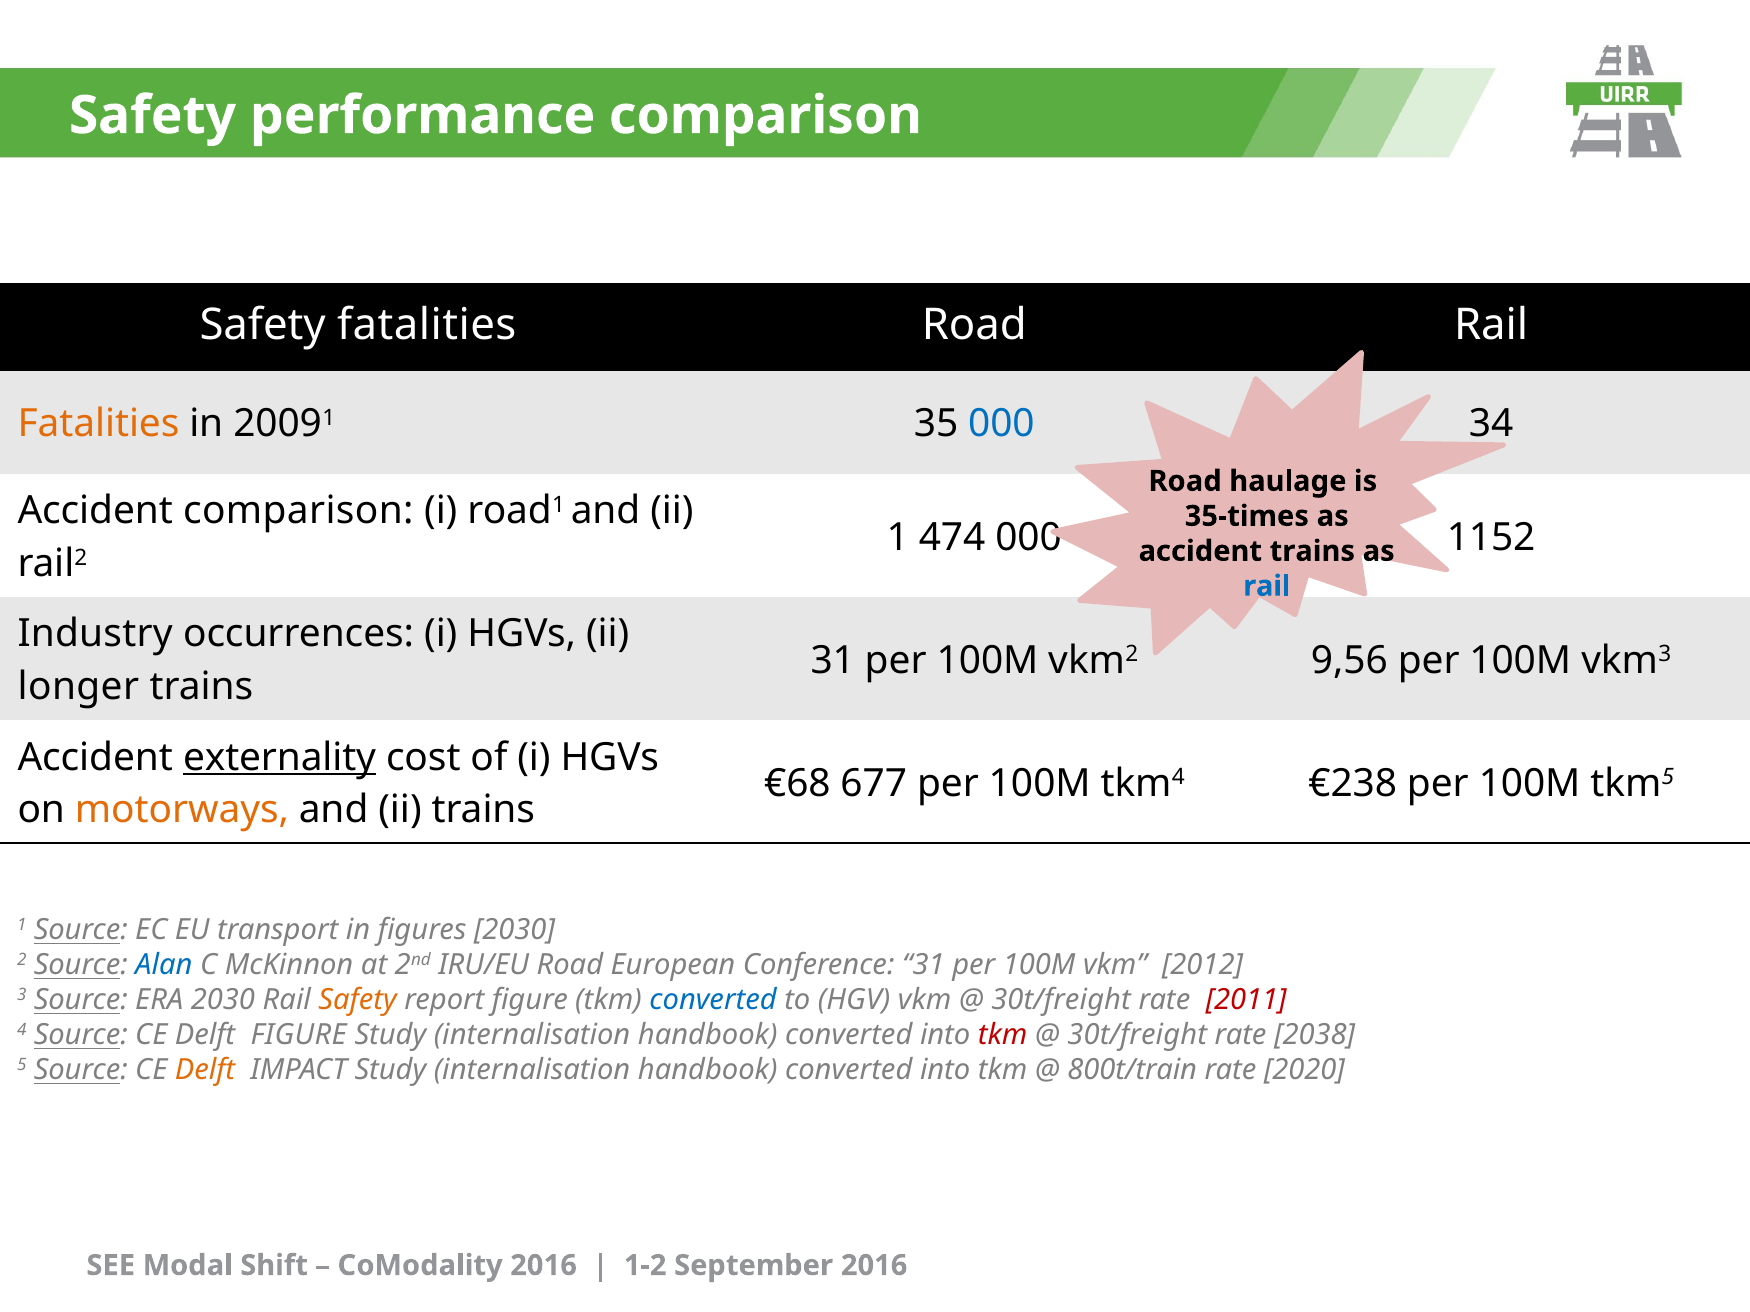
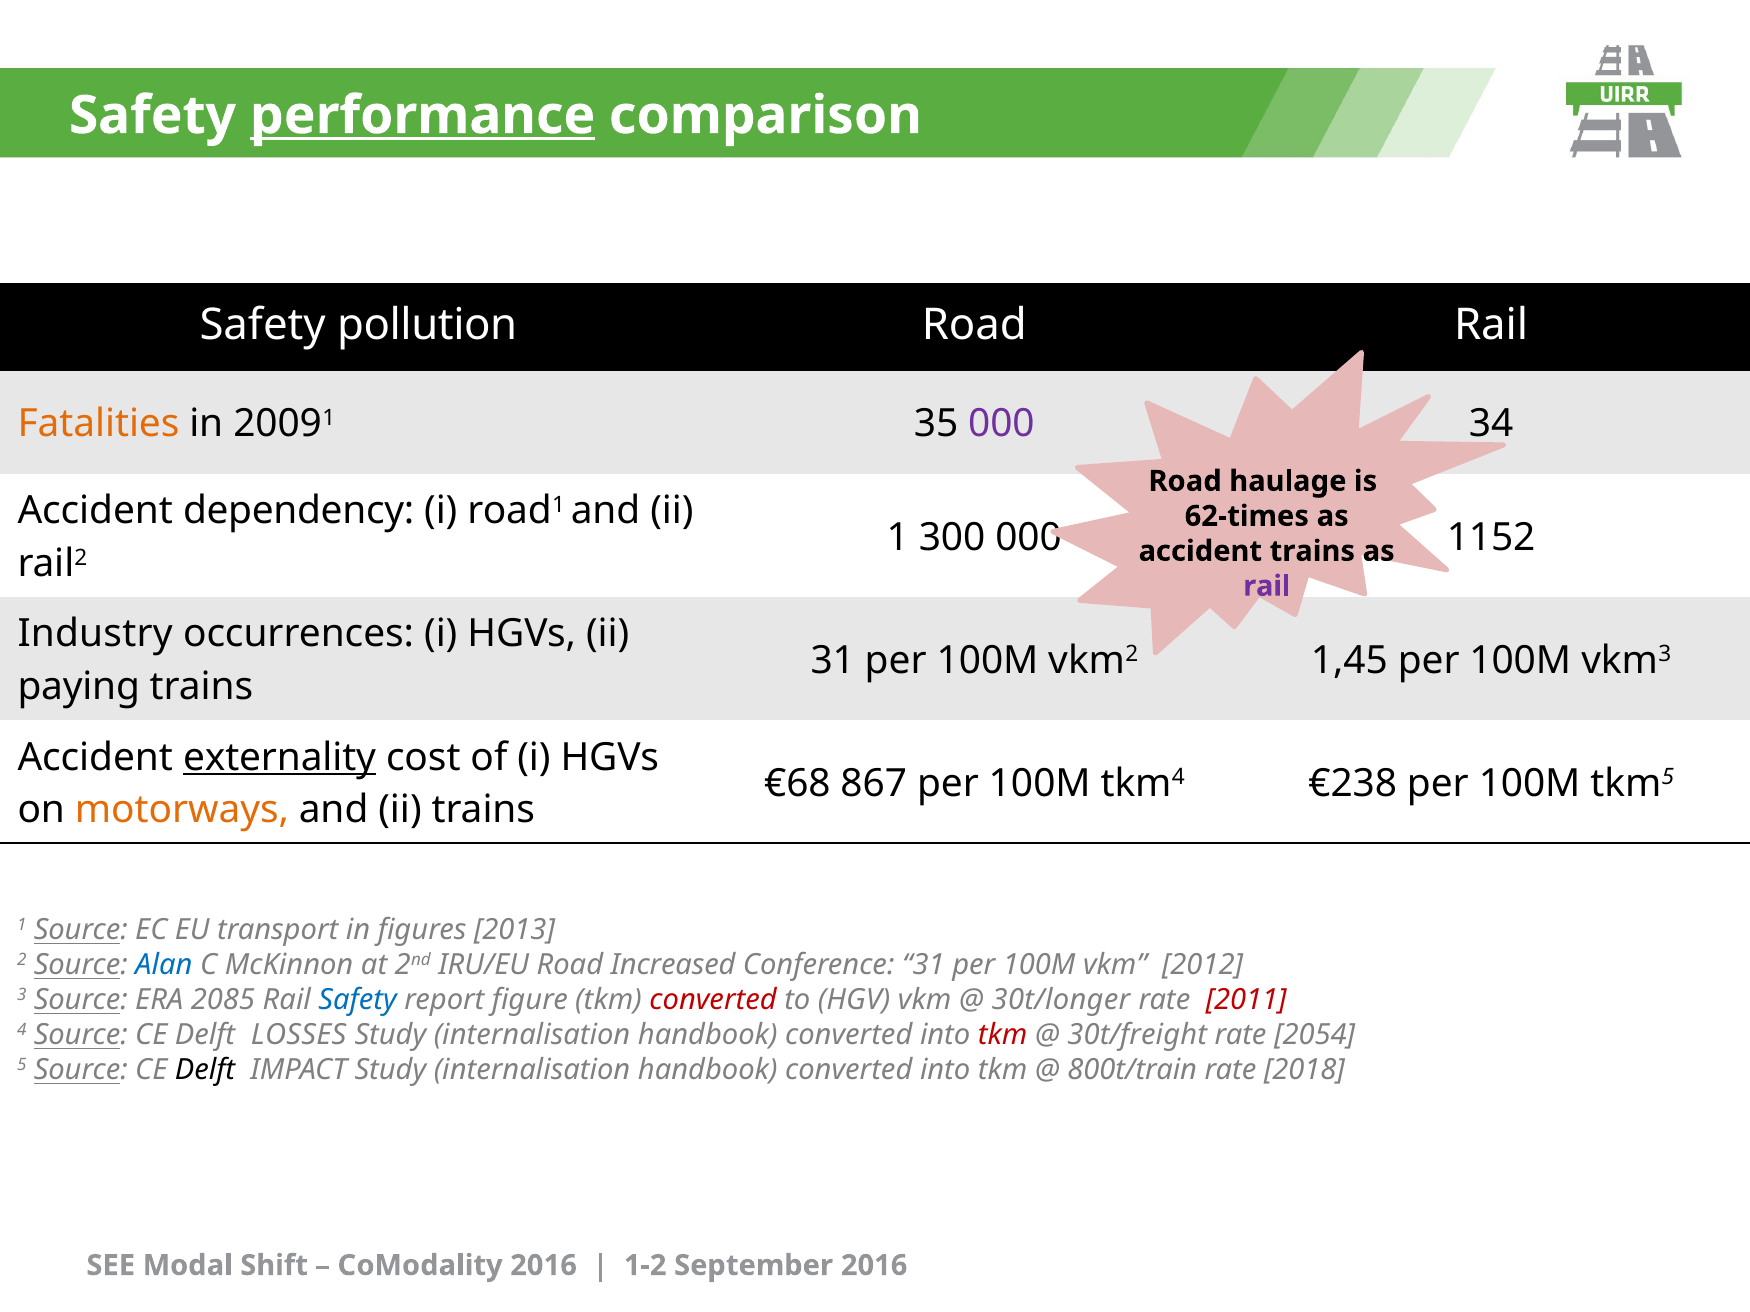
performance underline: none -> present
Safety fatalities: fatalities -> pollution
000 at (1001, 424) colour: blue -> purple
Accident comparison: comparison -> dependency
35-times: 35-times -> 62-times
474: 474 -> 300
rail at (1267, 586) colour: blue -> purple
9,56: 9,56 -> 1,45
longer: longer -> paying
677: 677 -> 867
figures 2030: 2030 -> 2013
European: European -> Increased
ERA 2030: 2030 -> 2085
Safety at (358, 1000) colour: orange -> blue
converted at (713, 1000) colour: blue -> red
30t/freight at (1061, 1000): 30t/freight -> 30t/longer
Delft FIGURE: FIGURE -> LOSSES
2038: 2038 -> 2054
Delft at (205, 1070) colour: orange -> black
2020: 2020 -> 2018
